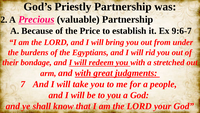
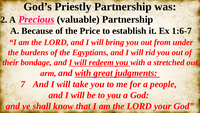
9:6-7: 9:6-7 -> 1:6-7
